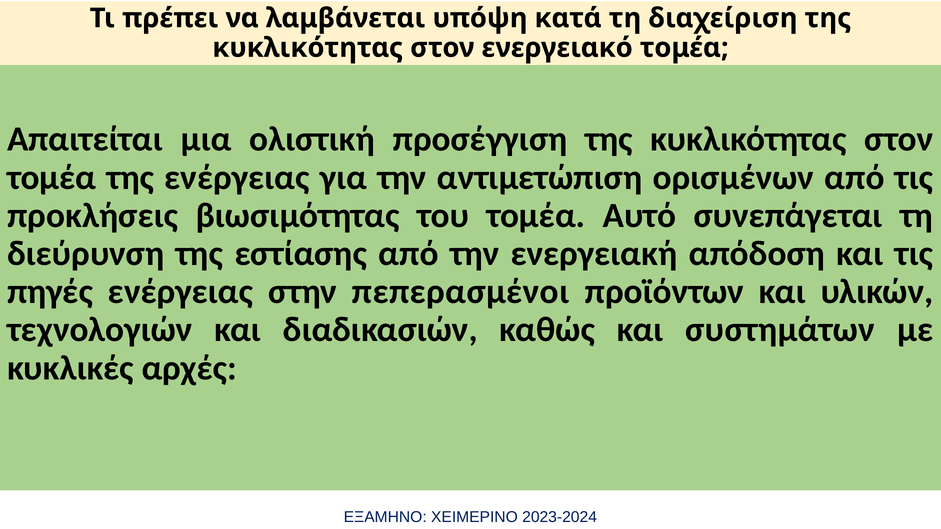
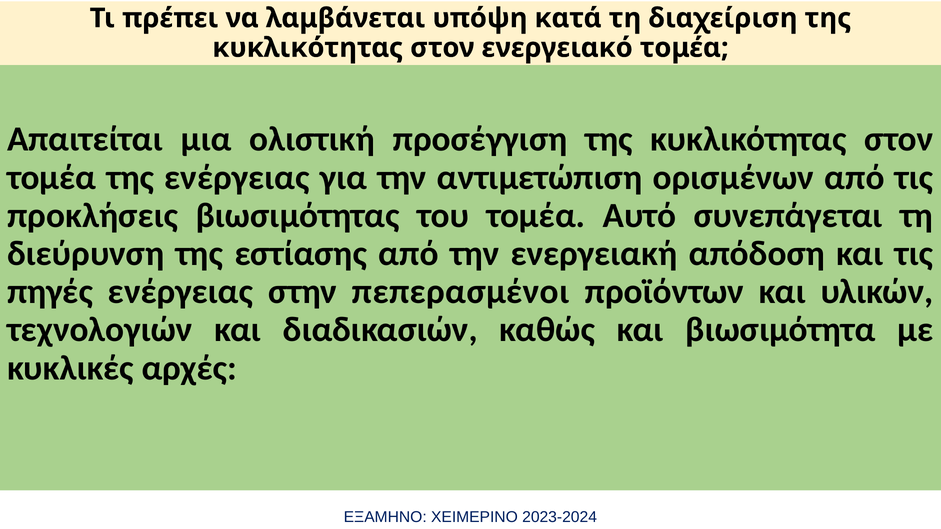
συστημάτων: συστημάτων -> βιωσιμότητα
